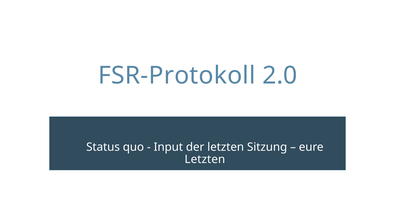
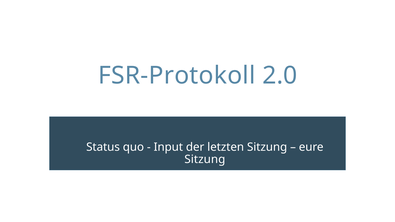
Letzten at (205, 160): Letzten -> Sitzung
